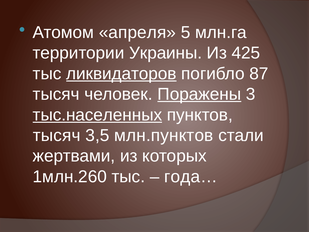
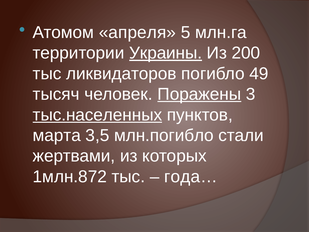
Украины underline: none -> present
425: 425 -> 200
ликвидаторов underline: present -> none
87: 87 -> 49
тысяч at (57, 135): тысяч -> марта
млн.пунктов: млн.пунктов -> млн.погибло
1млн.260: 1млн.260 -> 1млн.872
